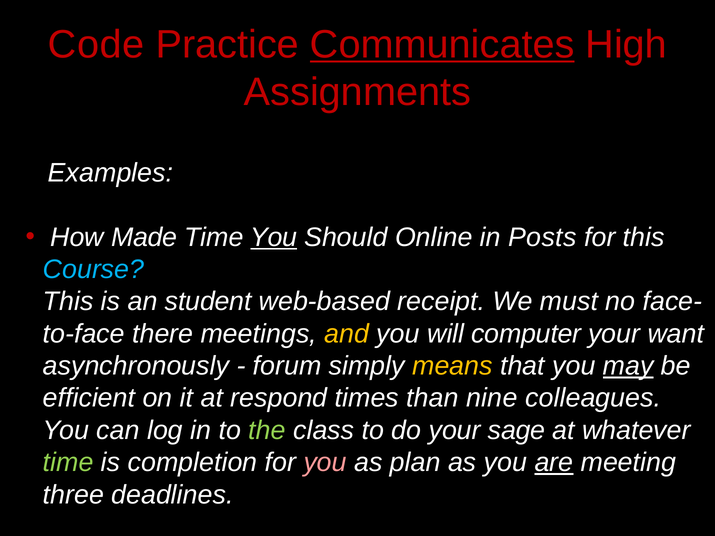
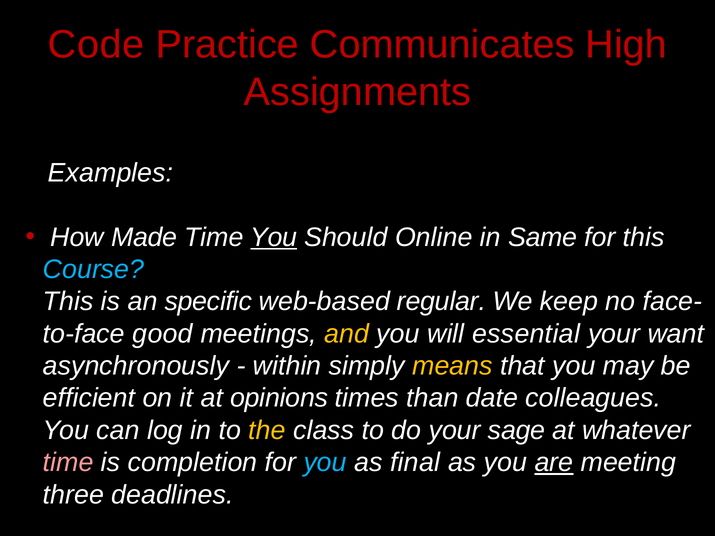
Communicates underline: present -> none
Posts: Posts -> Same
student: student -> specific
receipt: receipt -> regular
must: must -> keep
there: there -> good
computer: computer -> essential
forum: forum -> within
may underline: present -> none
respond: respond -> opinions
nine: nine -> date
the colour: light green -> yellow
time at (68, 463) colour: light green -> pink
you at (325, 463) colour: pink -> light blue
plan: plan -> final
